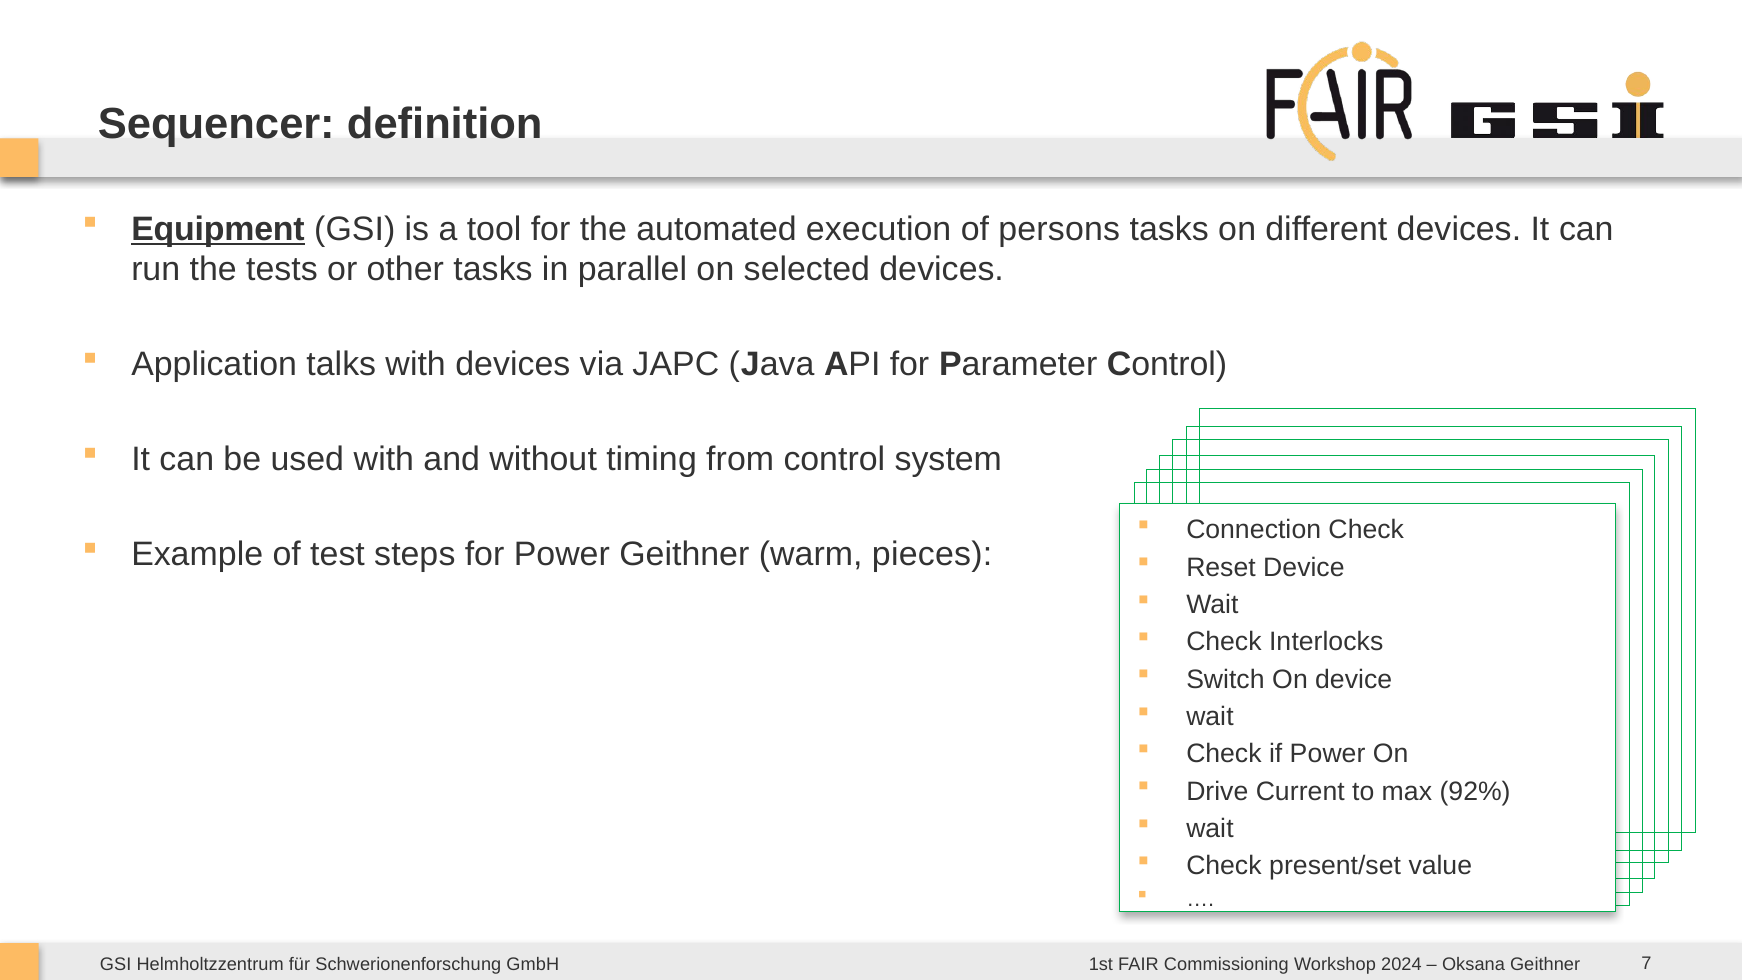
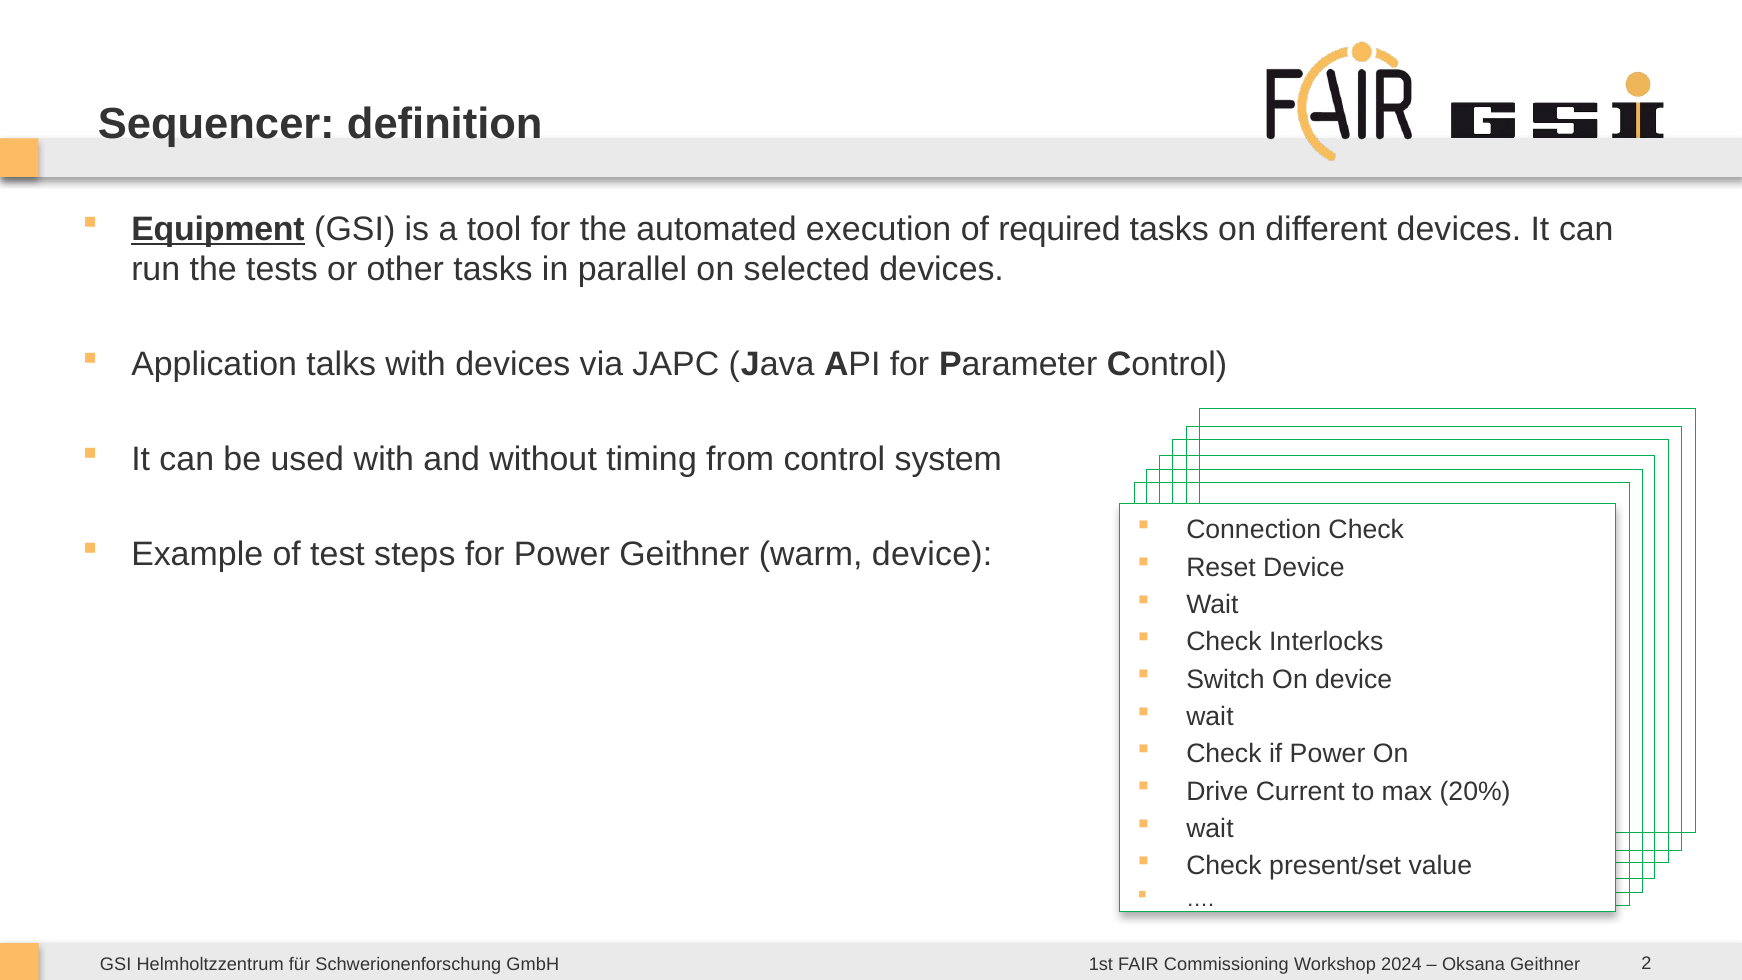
persons: persons -> required
warm pieces: pieces -> device
92%: 92% -> 20%
7: 7 -> 2
